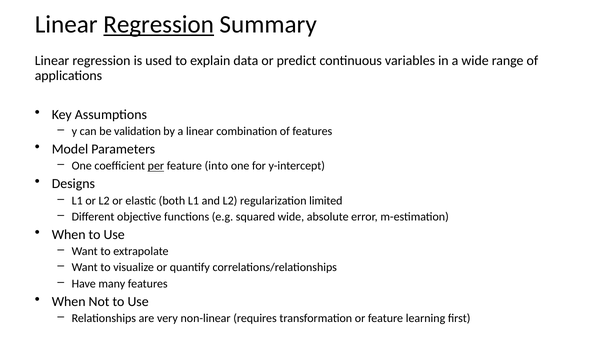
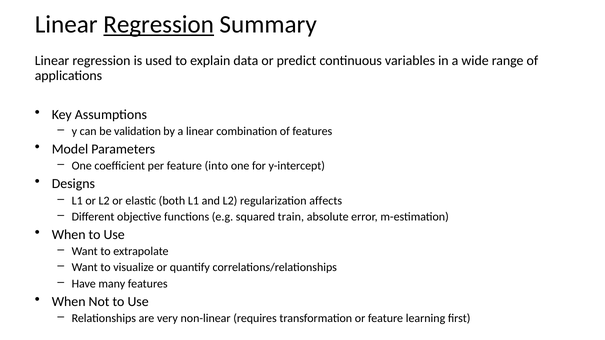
per underline: present -> none
limited: limited -> affects
squared wide: wide -> train
